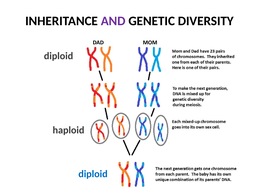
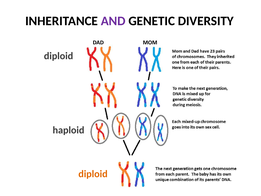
diploid at (93, 174) colour: blue -> orange
